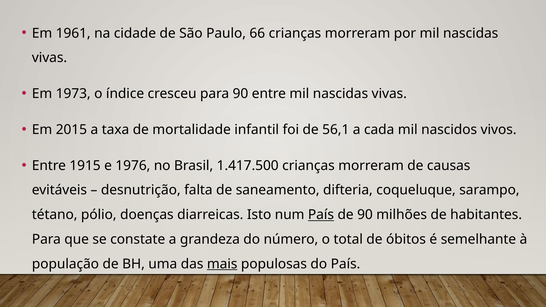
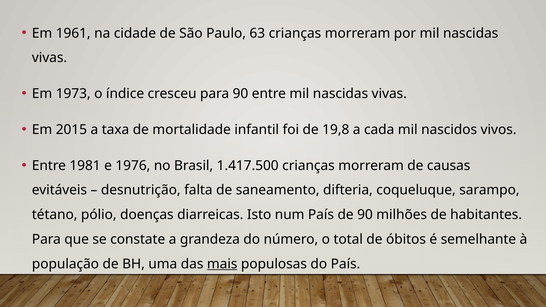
66: 66 -> 63
56,1: 56,1 -> 19,8
1915: 1915 -> 1981
País at (321, 215) underline: present -> none
